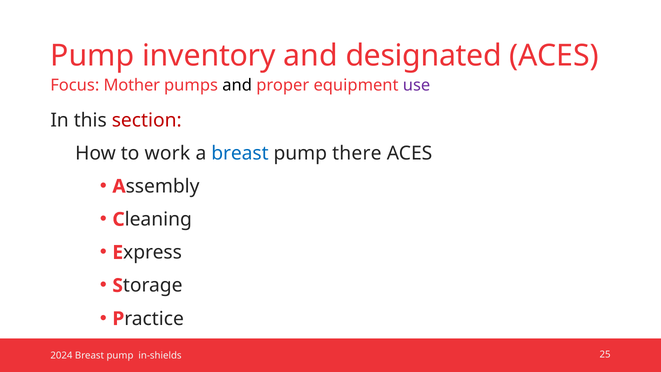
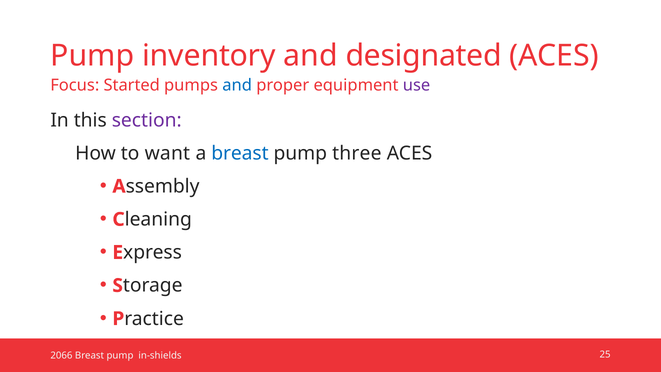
Mother: Mother -> Started
and at (237, 85) colour: black -> blue
section colour: red -> purple
work: work -> want
there: there -> three
2024: 2024 -> 2066
